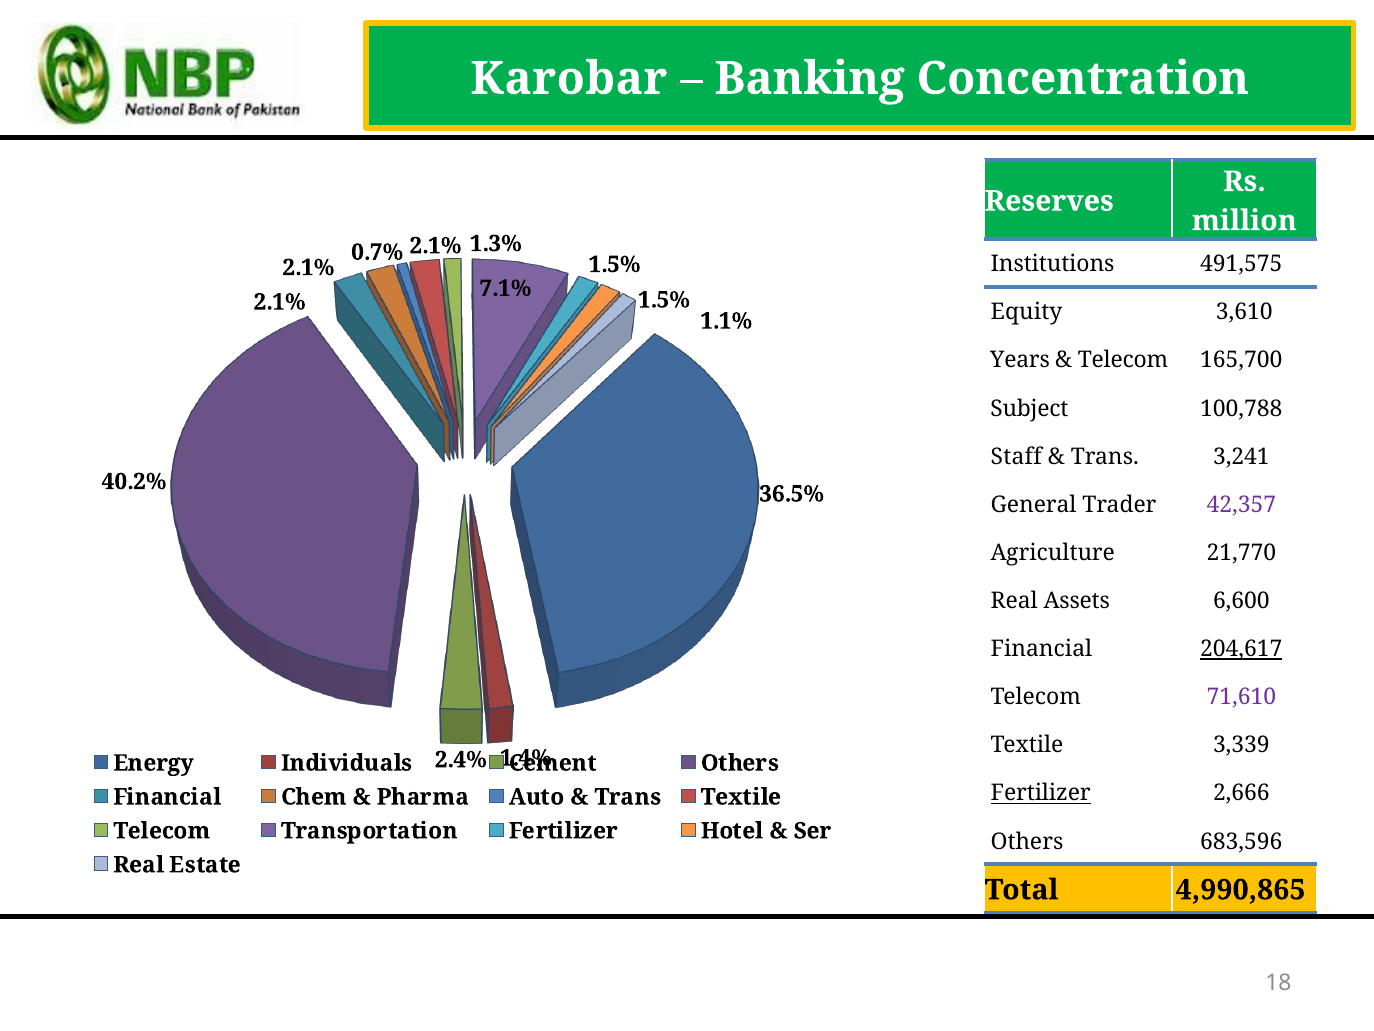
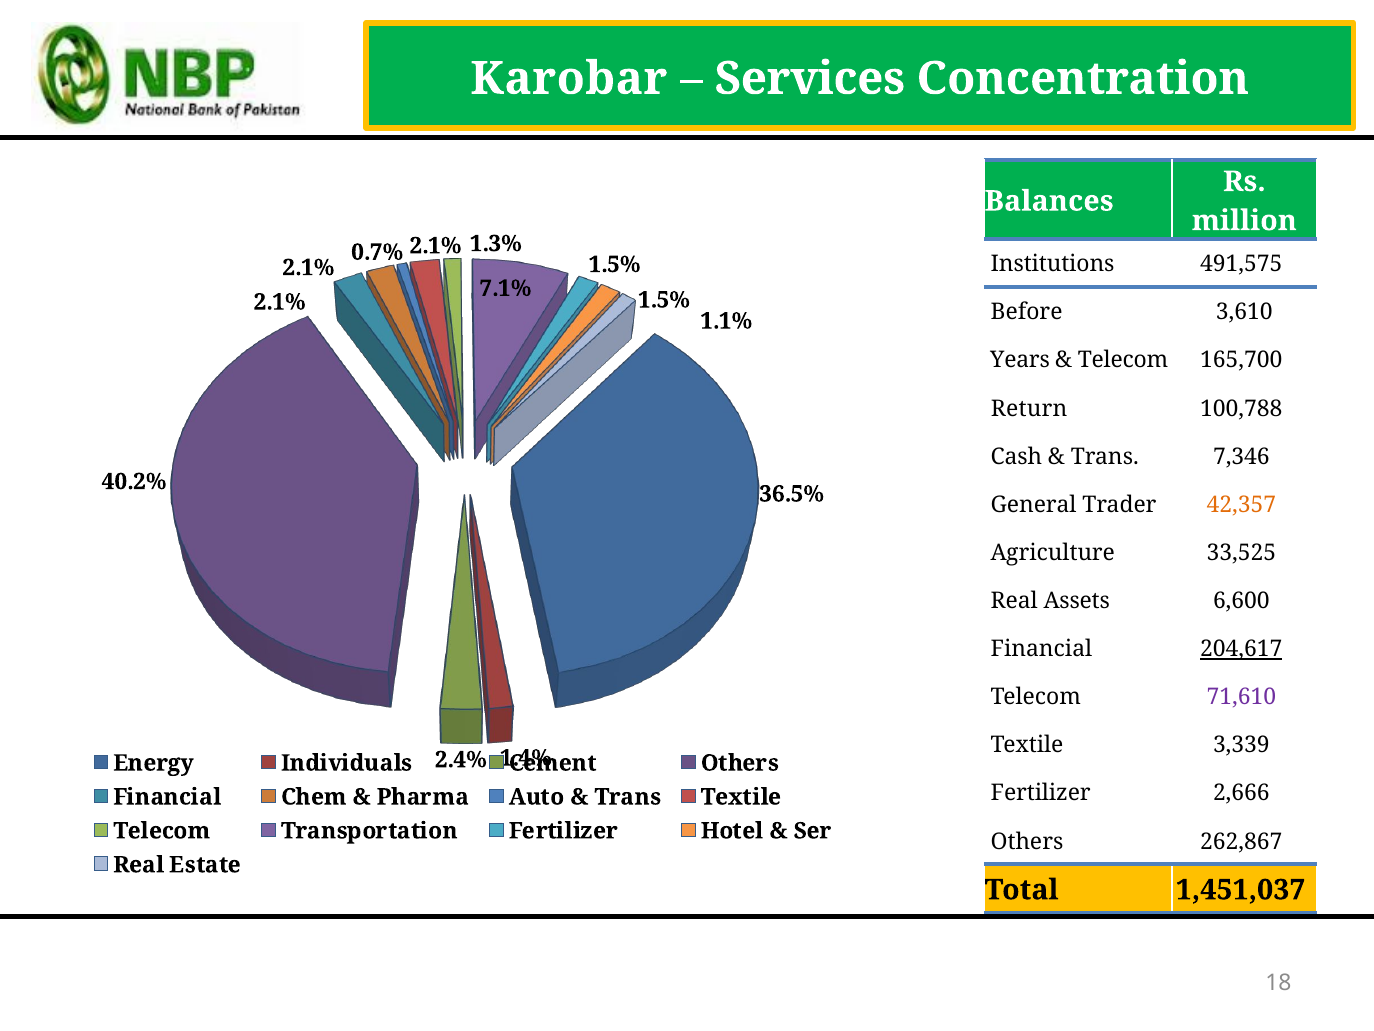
Banking: Banking -> Services
Reserves: Reserves -> Balances
Equity: Equity -> Before
Subject: Subject -> Return
Staff: Staff -> Cash
3,241: 3,241 -> 7,346
42,357 colour: purple -> orange
21,770: 21,770 -> 33,525
Fertilizer at (1041, 793) underline: present -> none
683,596: 683,596 -> 262,867
4,990,865: 4,990,865 -> 1,451,037
